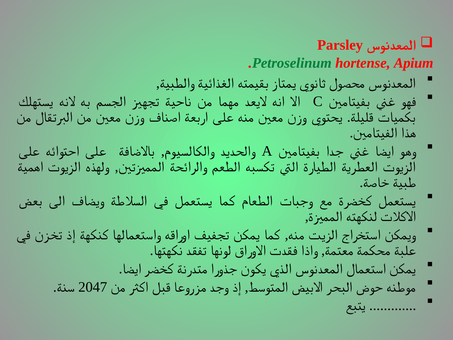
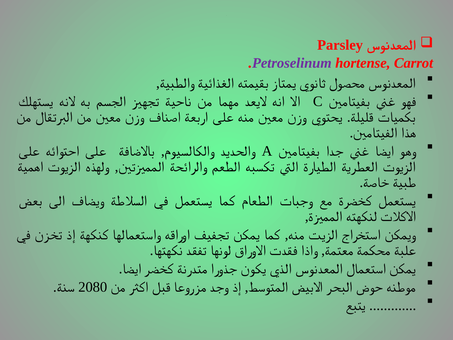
Petroselinum colour: green -> purple
Apium: Apium -> Carrot
2047: 2047 -> 2080
